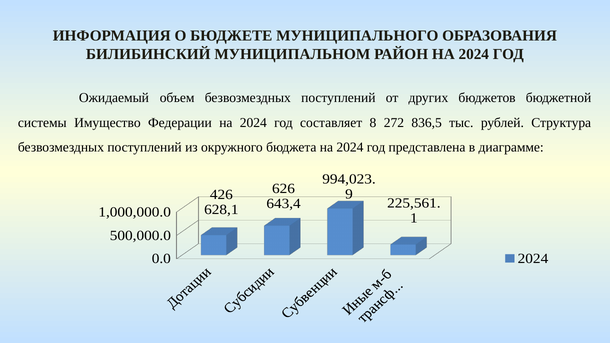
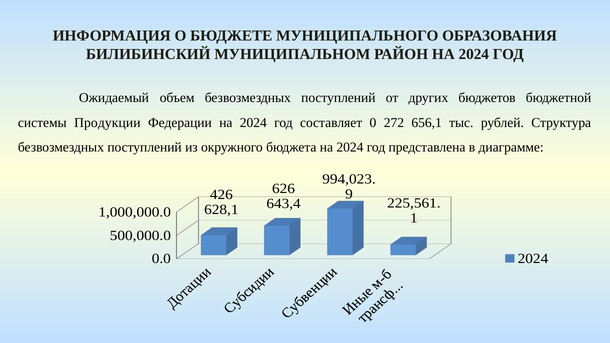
Имущество: Имущество -> Продукции
8: 8 -> 0
836,5: 836,5 -> 656,1
